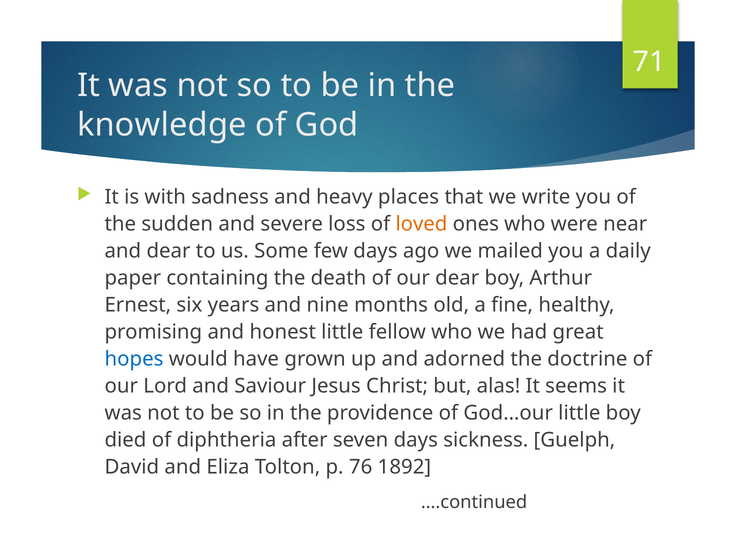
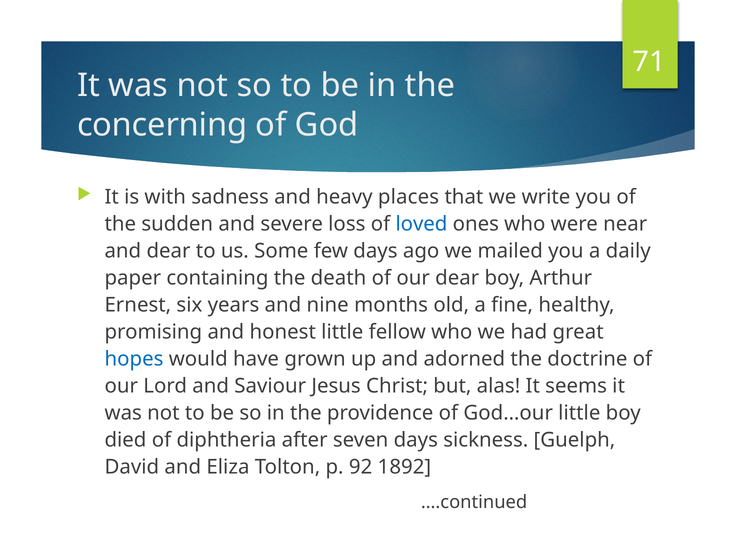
knowledge: knowledge -> concerning
loved colour: orange -> blue
76: 76 -> 92
